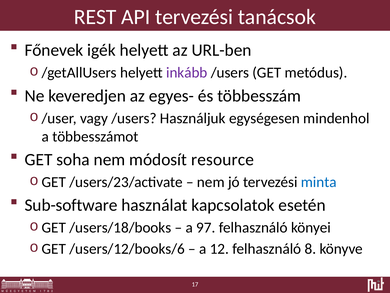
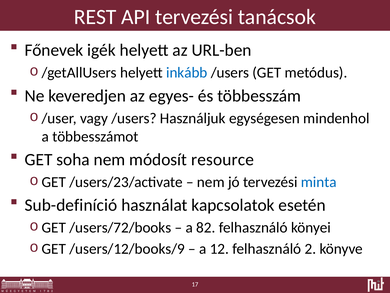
inkább colour: purple -> blue
Sub-software: Sub-software -> Sub-definíció
/users/18/books: /users/18/books -> /users/72/books
97: 97 -> 82
/users/12/books/6: /users/12/books/6 -> /users/12/books/9
8: 8 -> 2
